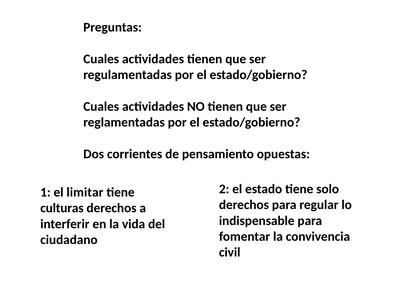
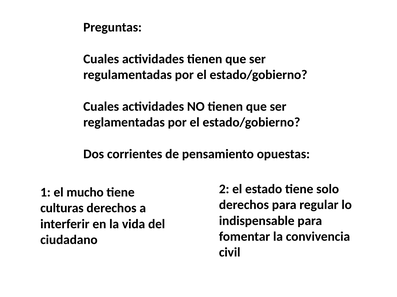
limitar: limitar -> mucho
